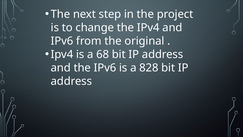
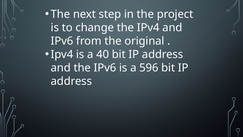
68: 68 -> 40
828: 828 -> 596
